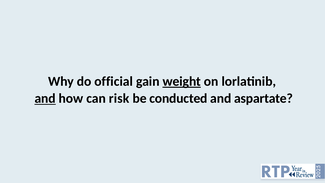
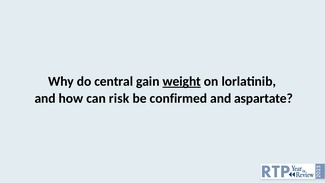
official: official -> central
and at (45, 98) underline: present -> none
conducted: conducted -> confirmed
